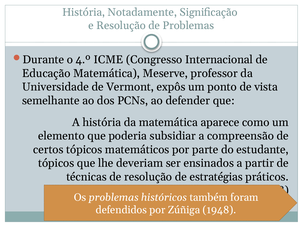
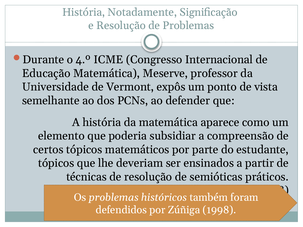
estratégias: estratégias -> semióticas
1948: 1948 -> 1998
